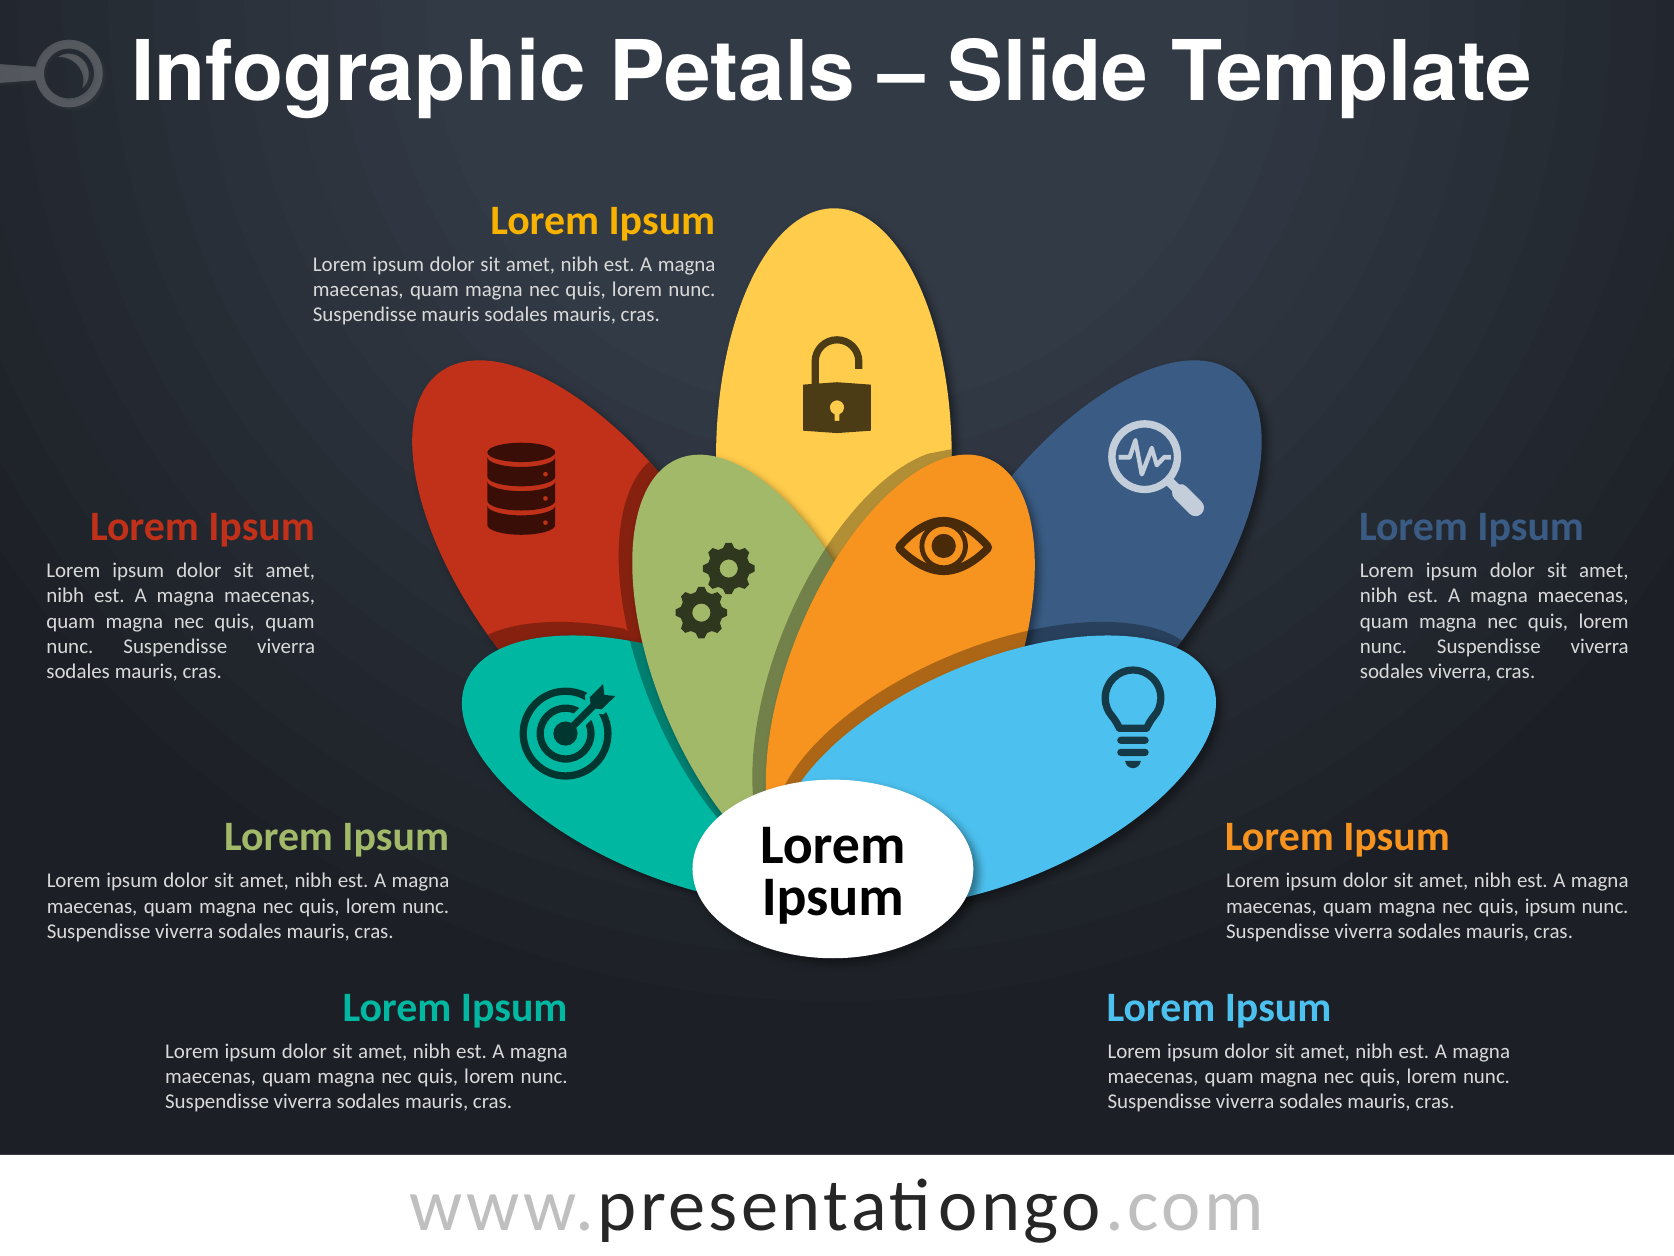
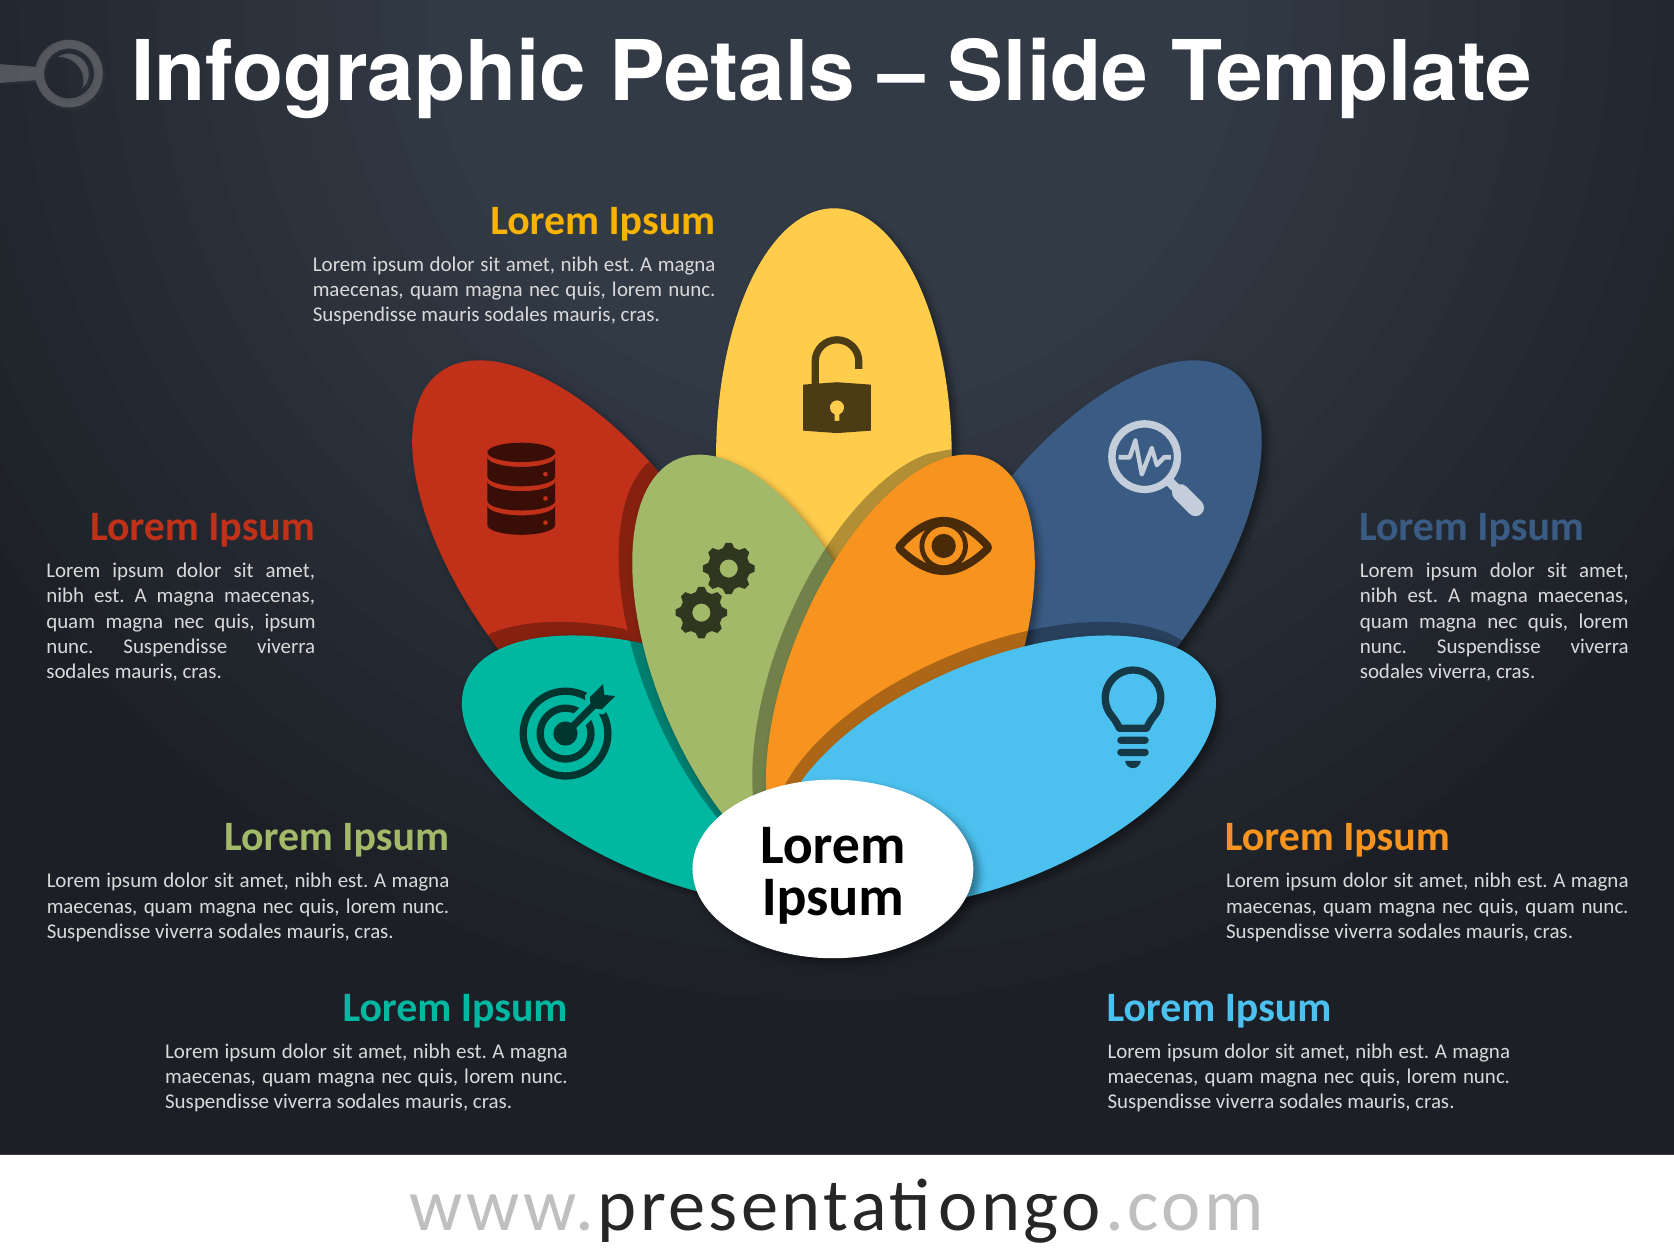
quis quam: quam -> ipsum
quis ipsum: ipsum -> quam
